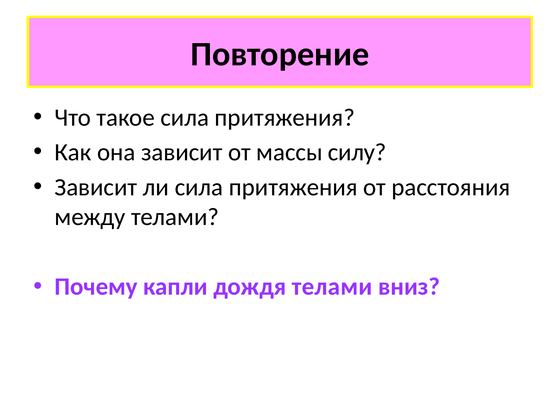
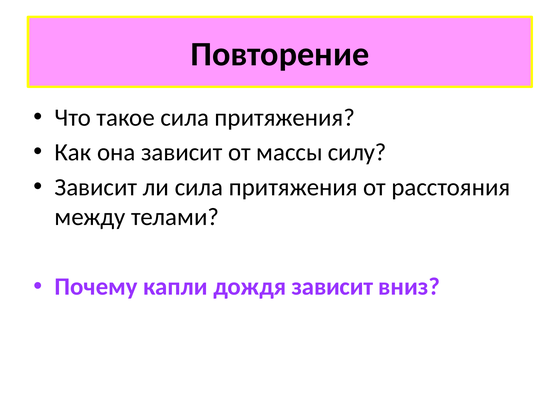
дождя телами: телами -> зависит
